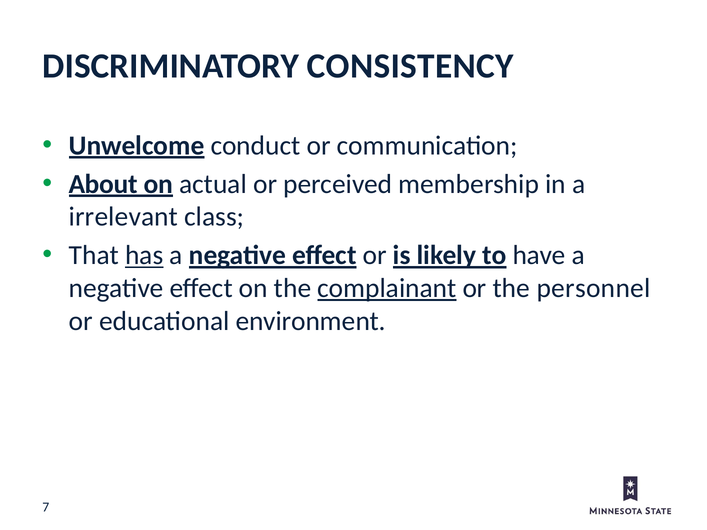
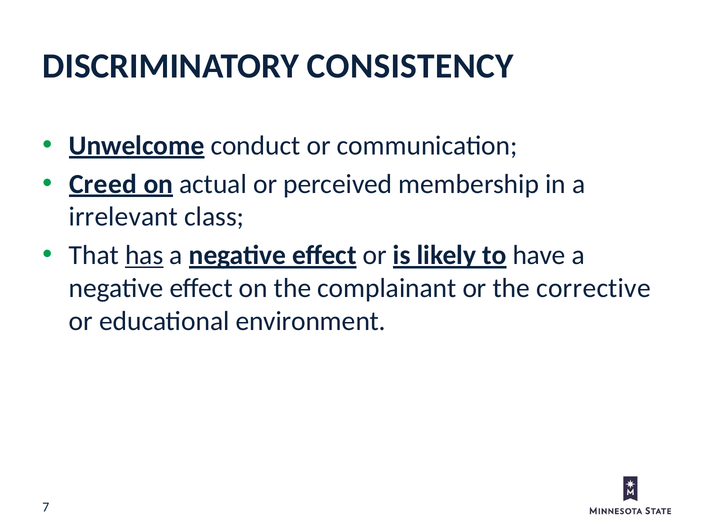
About: About -> Creed
complainant underline: present -> none
personnel: personnel -> corrective
